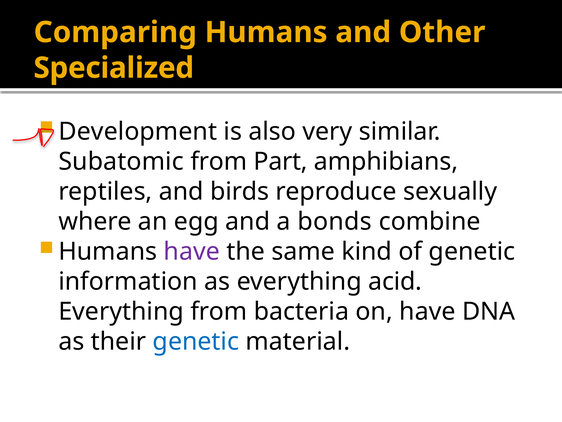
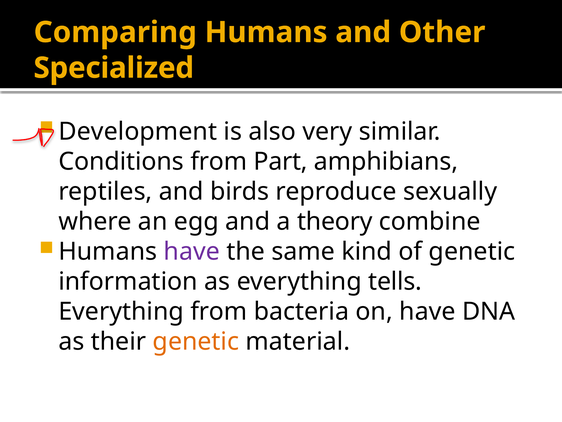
Subatomic: Subatomic -> Conditions
bonds: bonds -> theory
acid: acid -> tells
genetic at (196, 341) colour: blue -> orange
